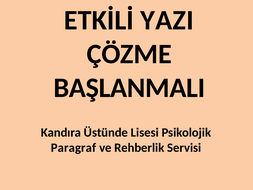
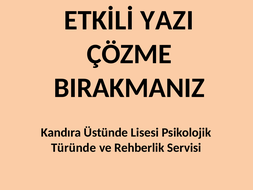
BAŞLANMALI: BAŞLANMALI -> BIRAKMANIZ
Paragraf: Paragraf -> Türünde
